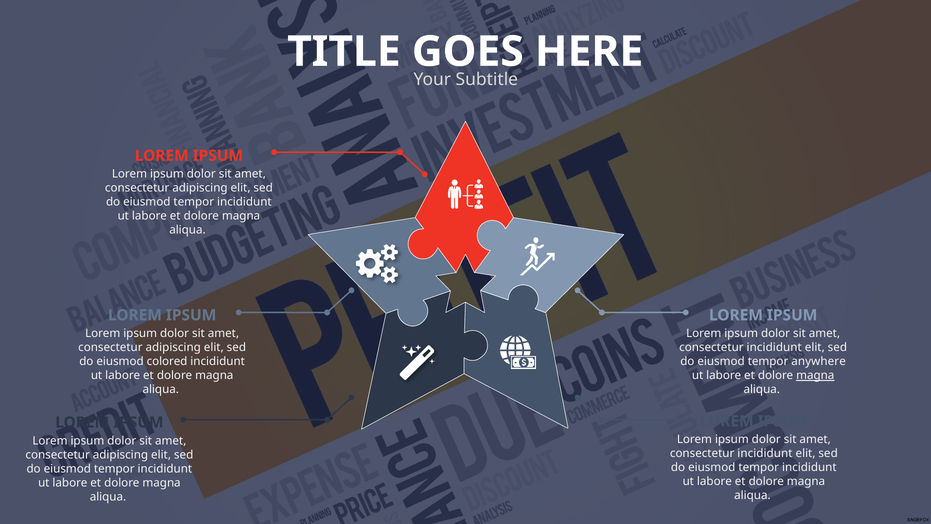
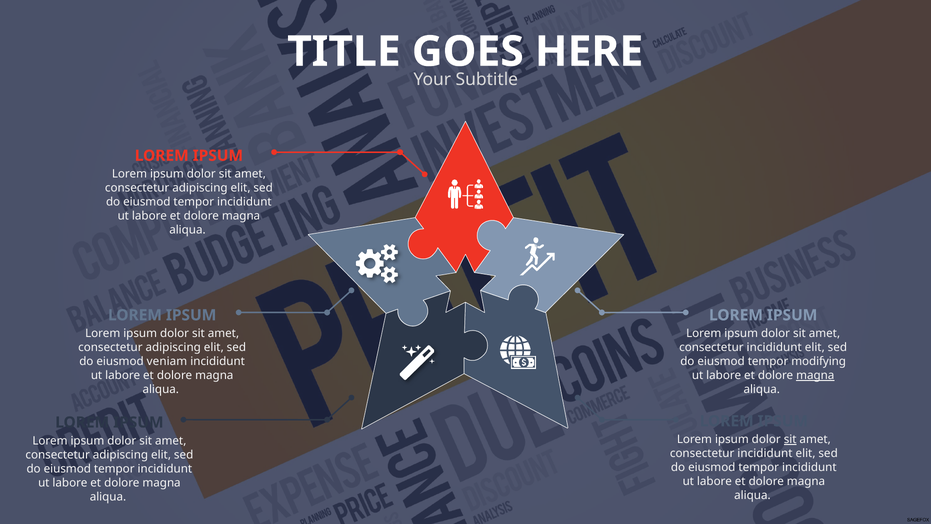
colored: colored -> veniam
anywhere: anywhere -> modifying
sit at (790, 439) underline: none -> present
